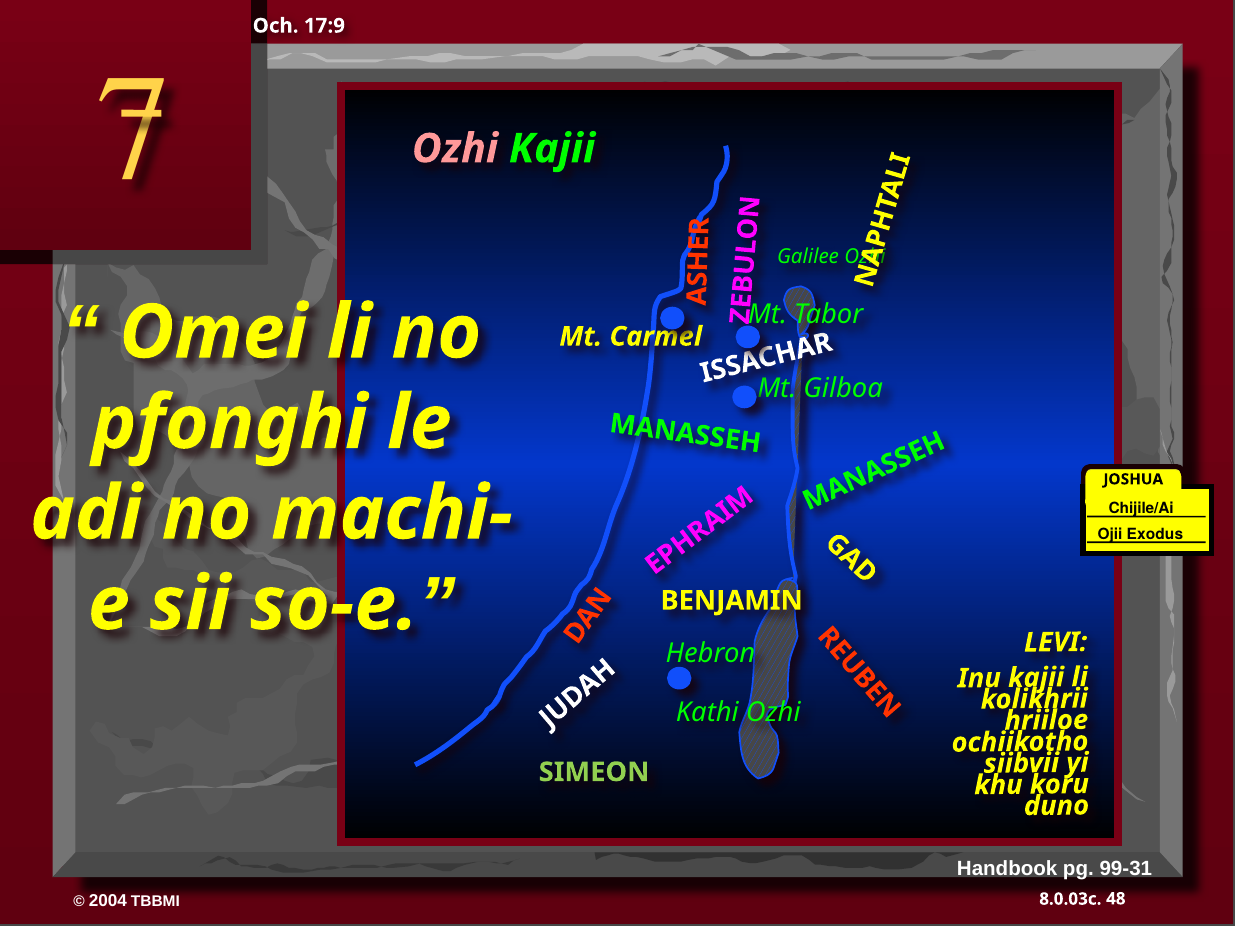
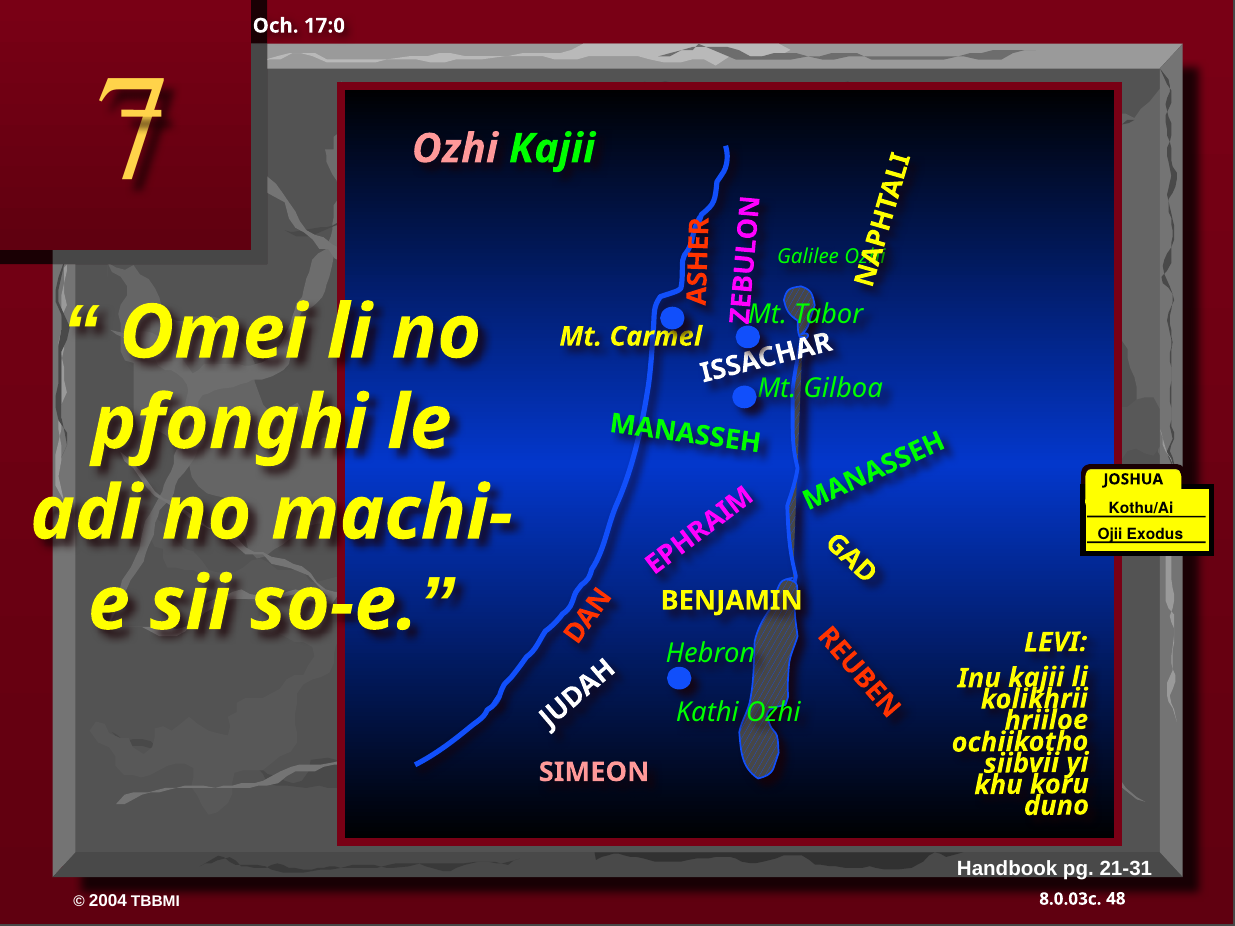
17:9: 17:9 -> 17:0
Chijile/Ai: Chijile/Ai -> Kothu/Ai
SIMEON colour: light green -> pink
99-31: 99-31 -> 21-31
